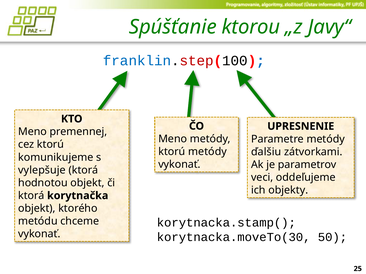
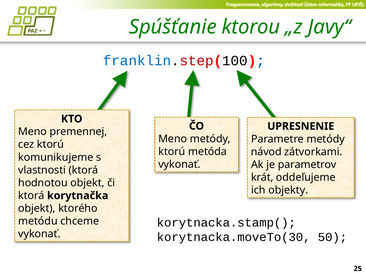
ktorú metódy: metódy -> metóda
ďalšiu: ďalšiu -> návod
vylepšuje: vylepšuje -> vlastnosti
veci: veci -> krát
